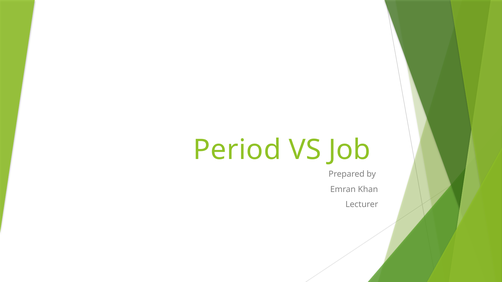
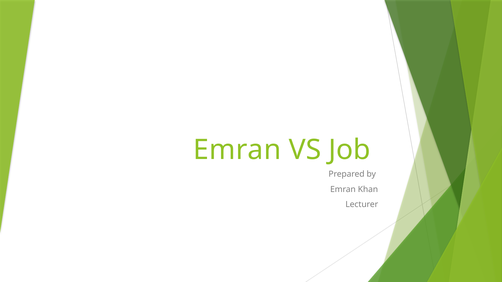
Period at (237, 150): Period -> Emran
